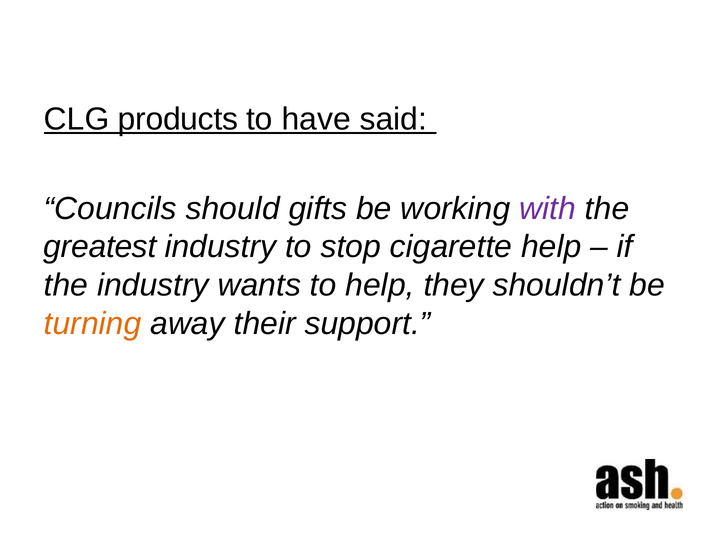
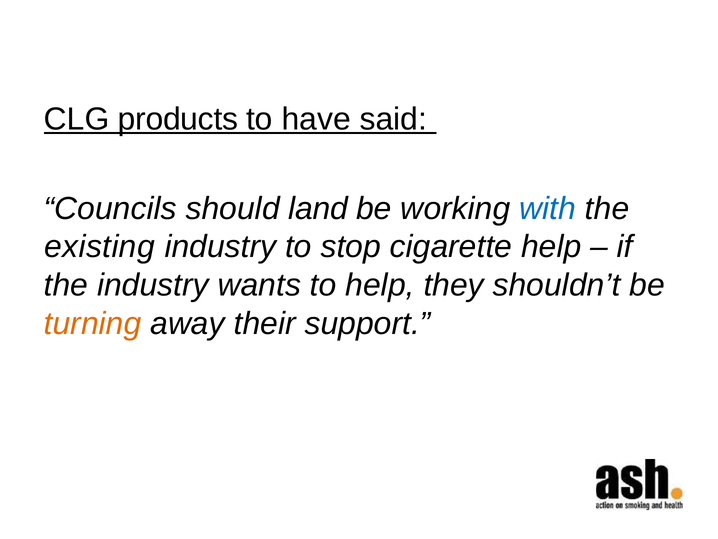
gifts: gifts -> land
with colour: purple -> blue
greatest: greatest -> existing
